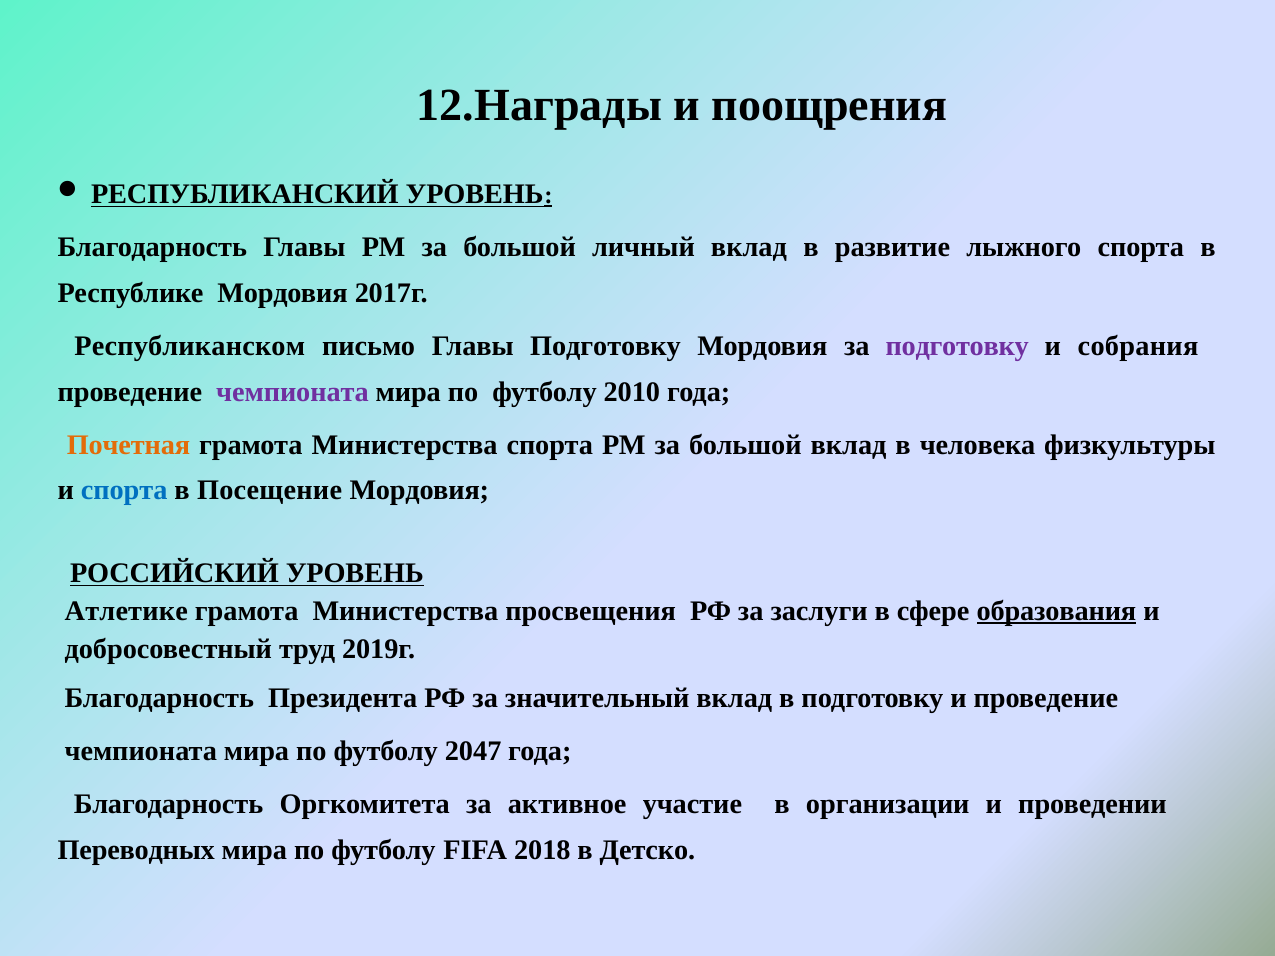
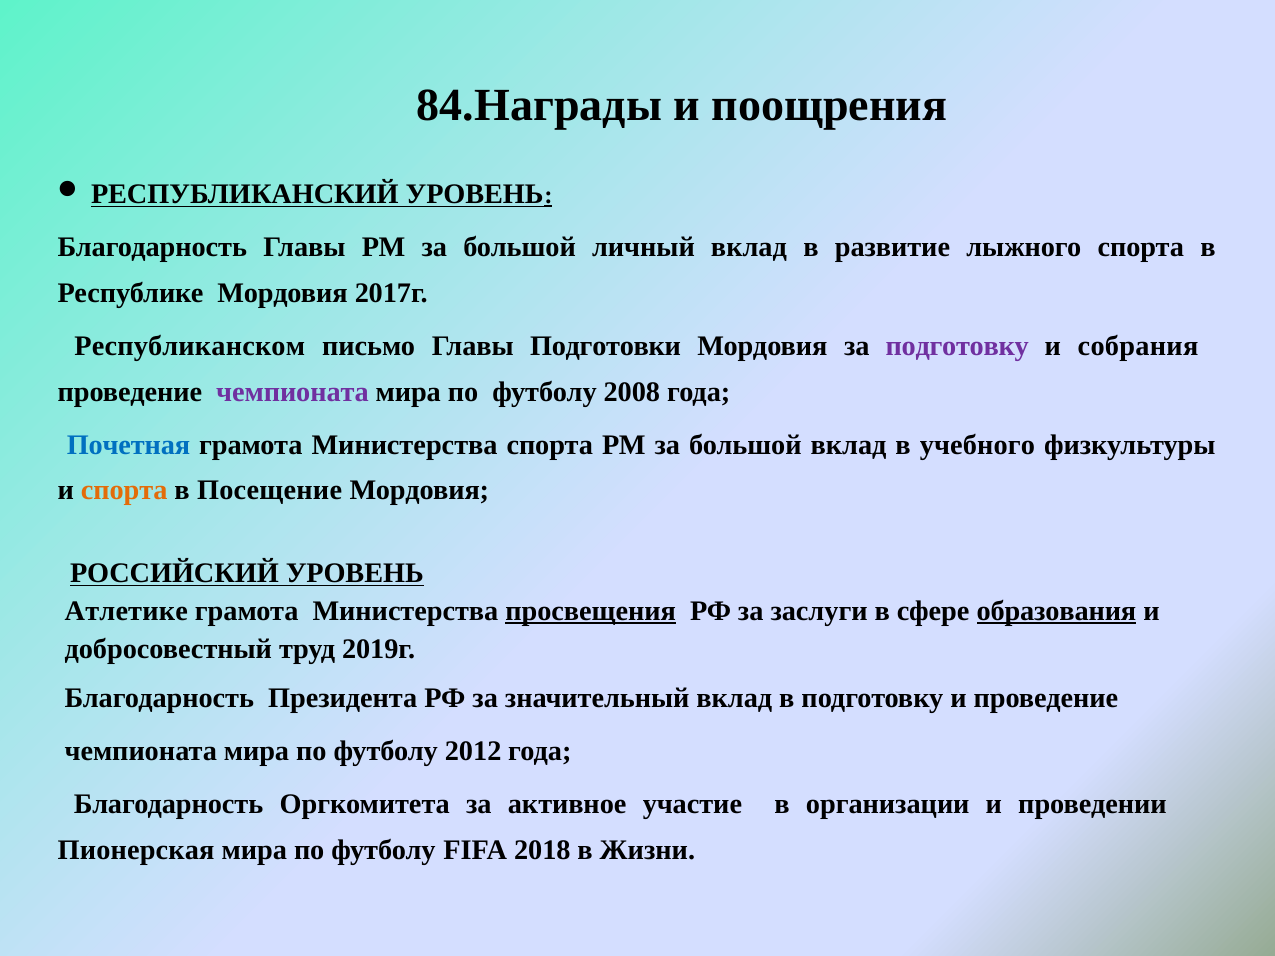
12.Награды: 12.Награды -> 84.Награды
Главы Подготовку: Подготовку -> Подготовки
2010: 2010 -> 2008
Почетная colour: orange -> blue
человека: человека -> учебного
спорта at (124, 491) colour: blue -> orange
просвещения underline: none -> present
2047: 2047 -> 2012
Переводных: Переводных -> Пионерская
Детско: Детско -> Жизни
